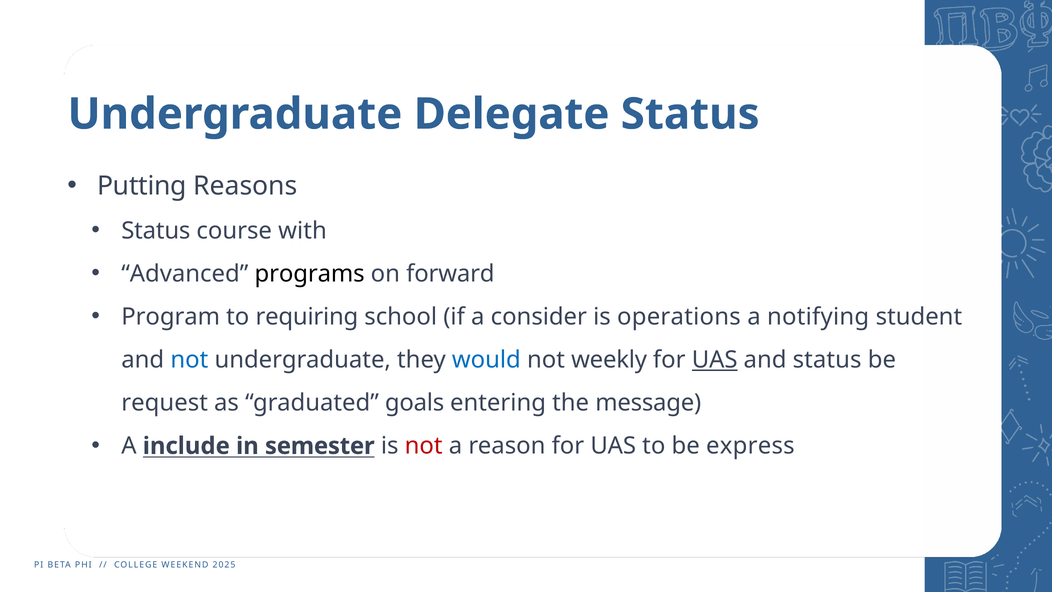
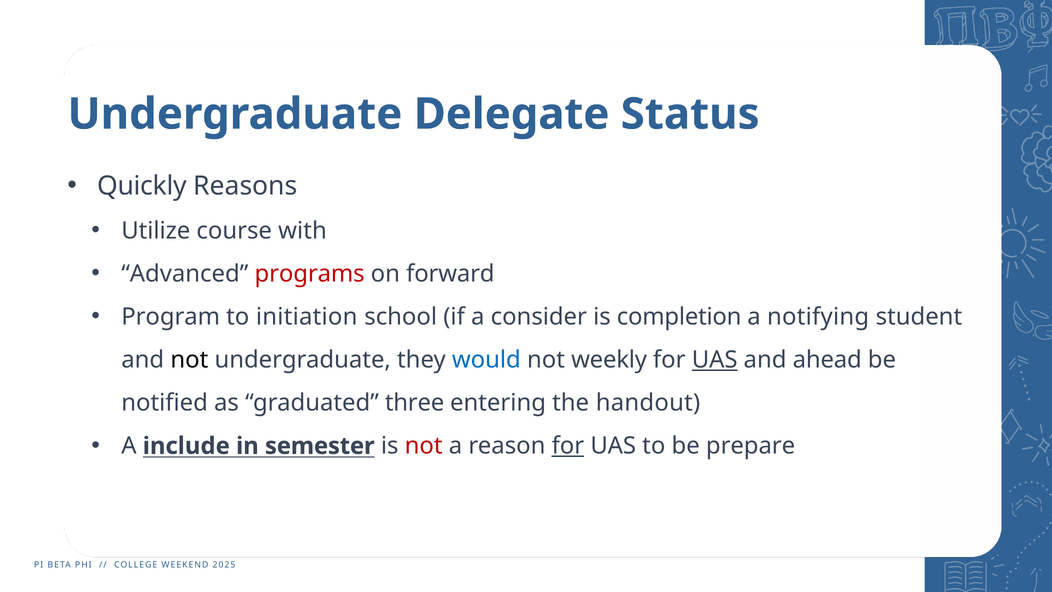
Putting: Putting -> Quickly
Status at (156, 231): Status -> Utilize
programs colour: black -> red
requiring: requiring -> initiation
operations: operations -> completion
not at (189, 360) colour: blue -> black
and status: status -> ahead
request: request -> notified
goals: goals -> three
message: message -> handout
for at (568, 446) underline: none -> present
express: express -> prepare
